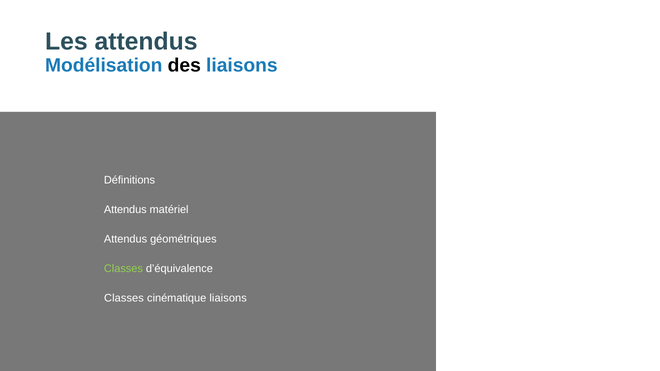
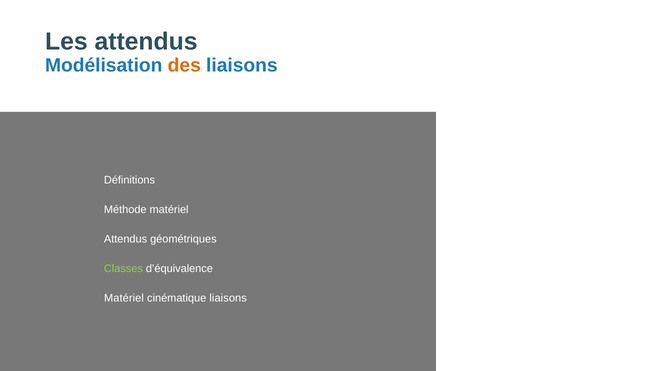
des colour: black -> orange
Attendus at (125, 210): Attendus -> Méthode
Classes at (124, 298): Classes -> Matériel
